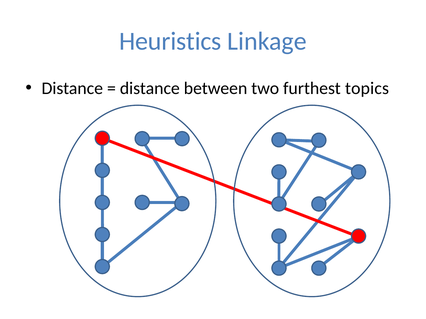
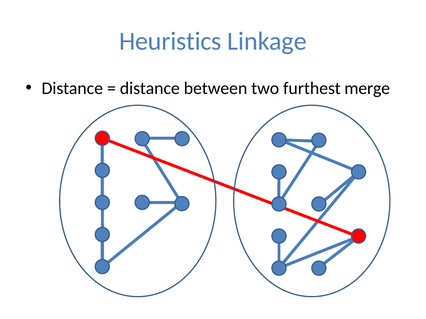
topics: topics -> merge
